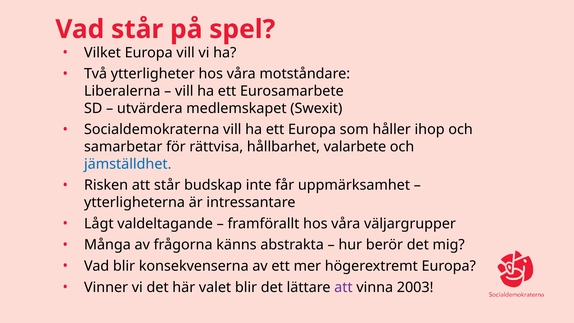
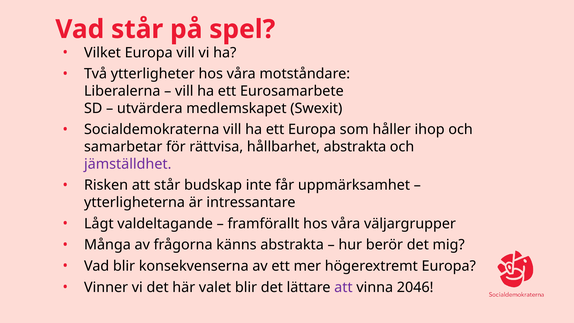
hållbarhet valarbete: valarbete -> abstrakta
jämställdhet colour: blue -> purple
2003: 2003 -> 2046
